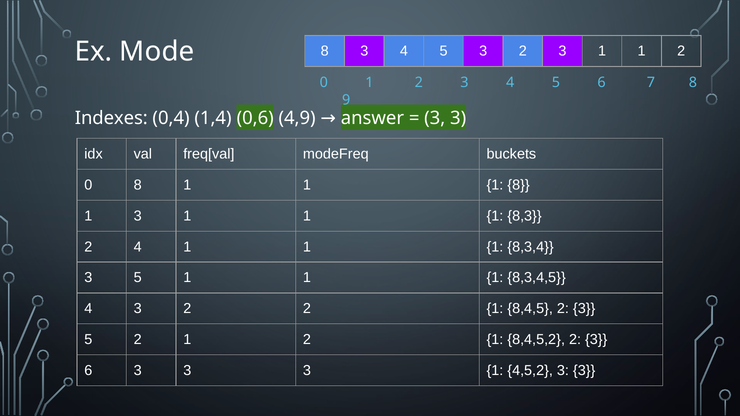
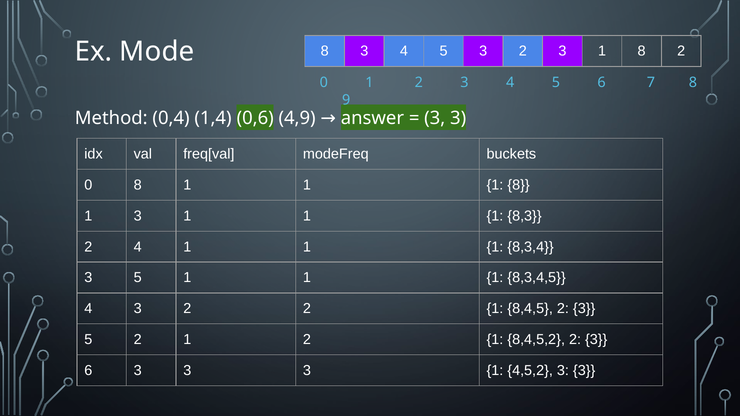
2 3 1 1: 1 -> 8
Indexes: Indexes -> Method
